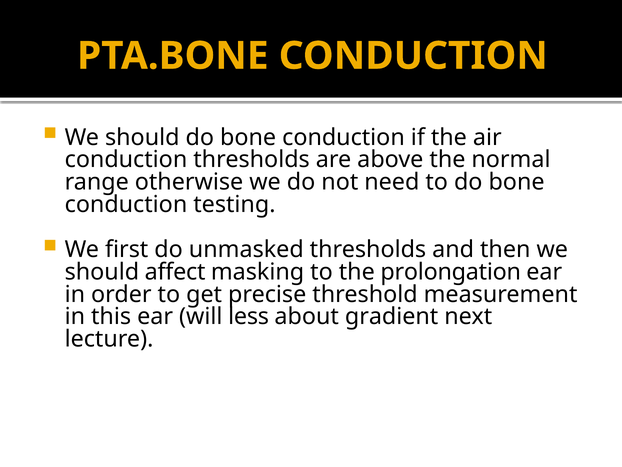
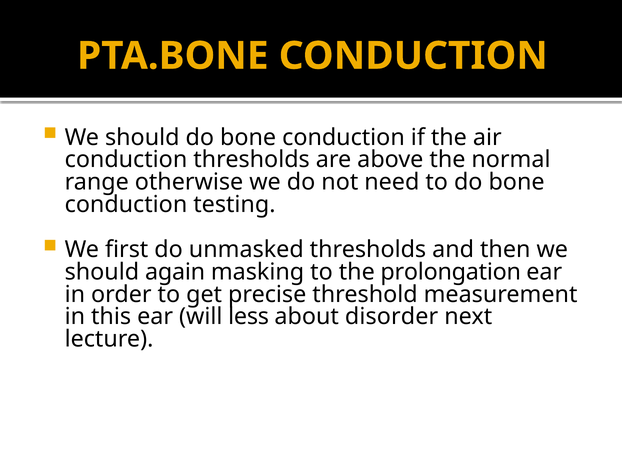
affect: affect -> again
gradient: gradient -> disorder
